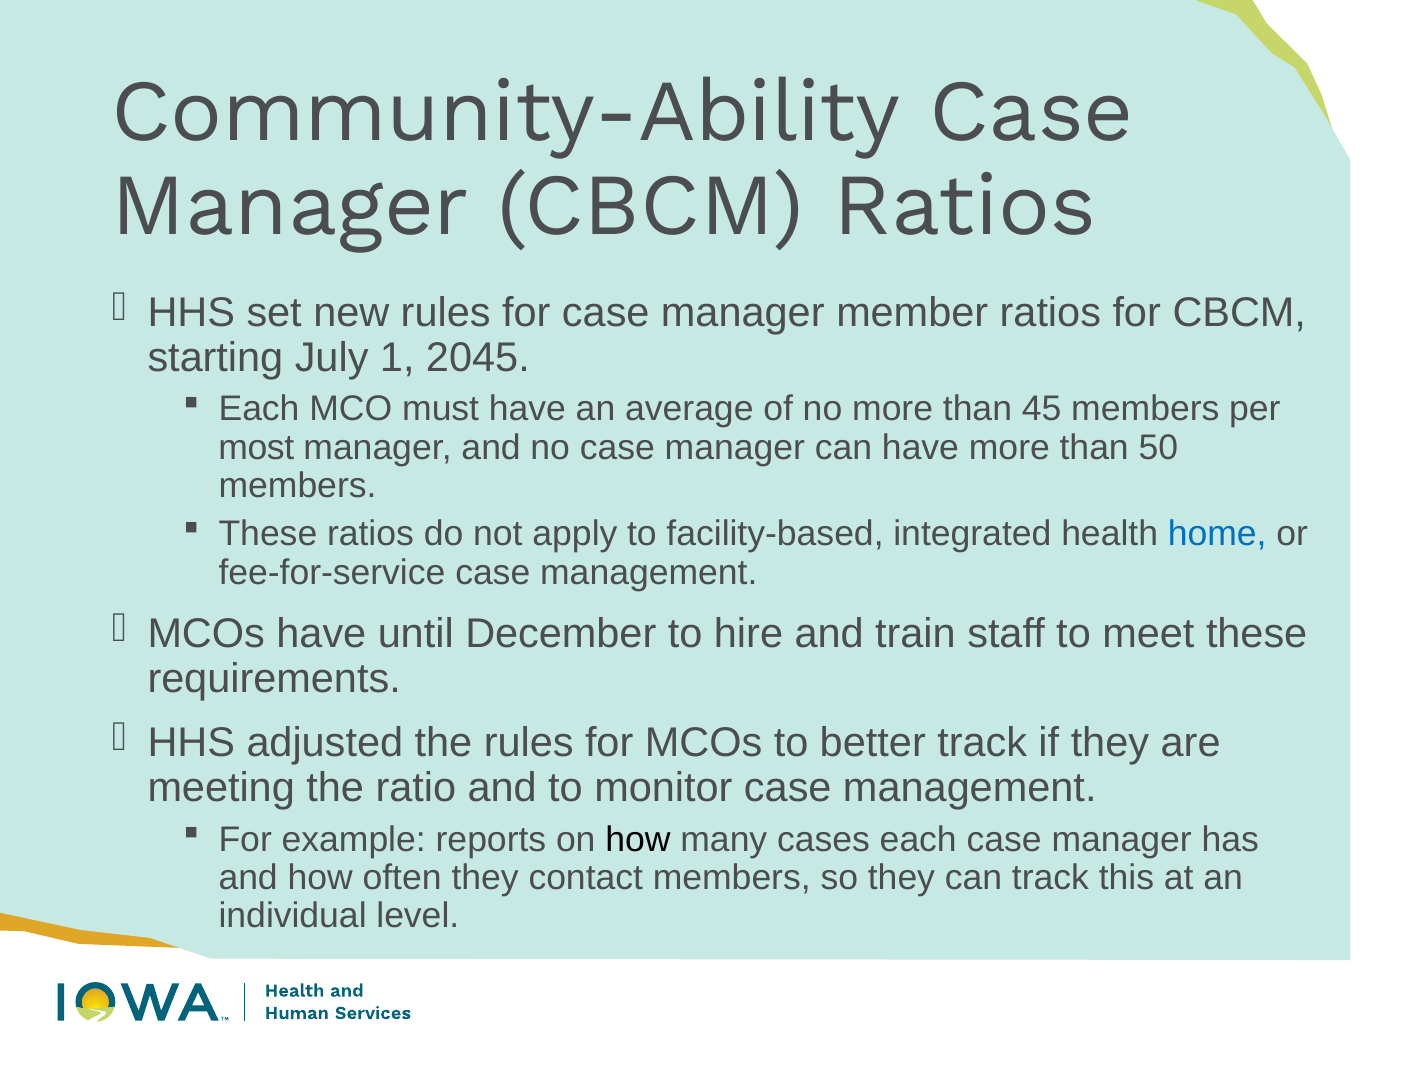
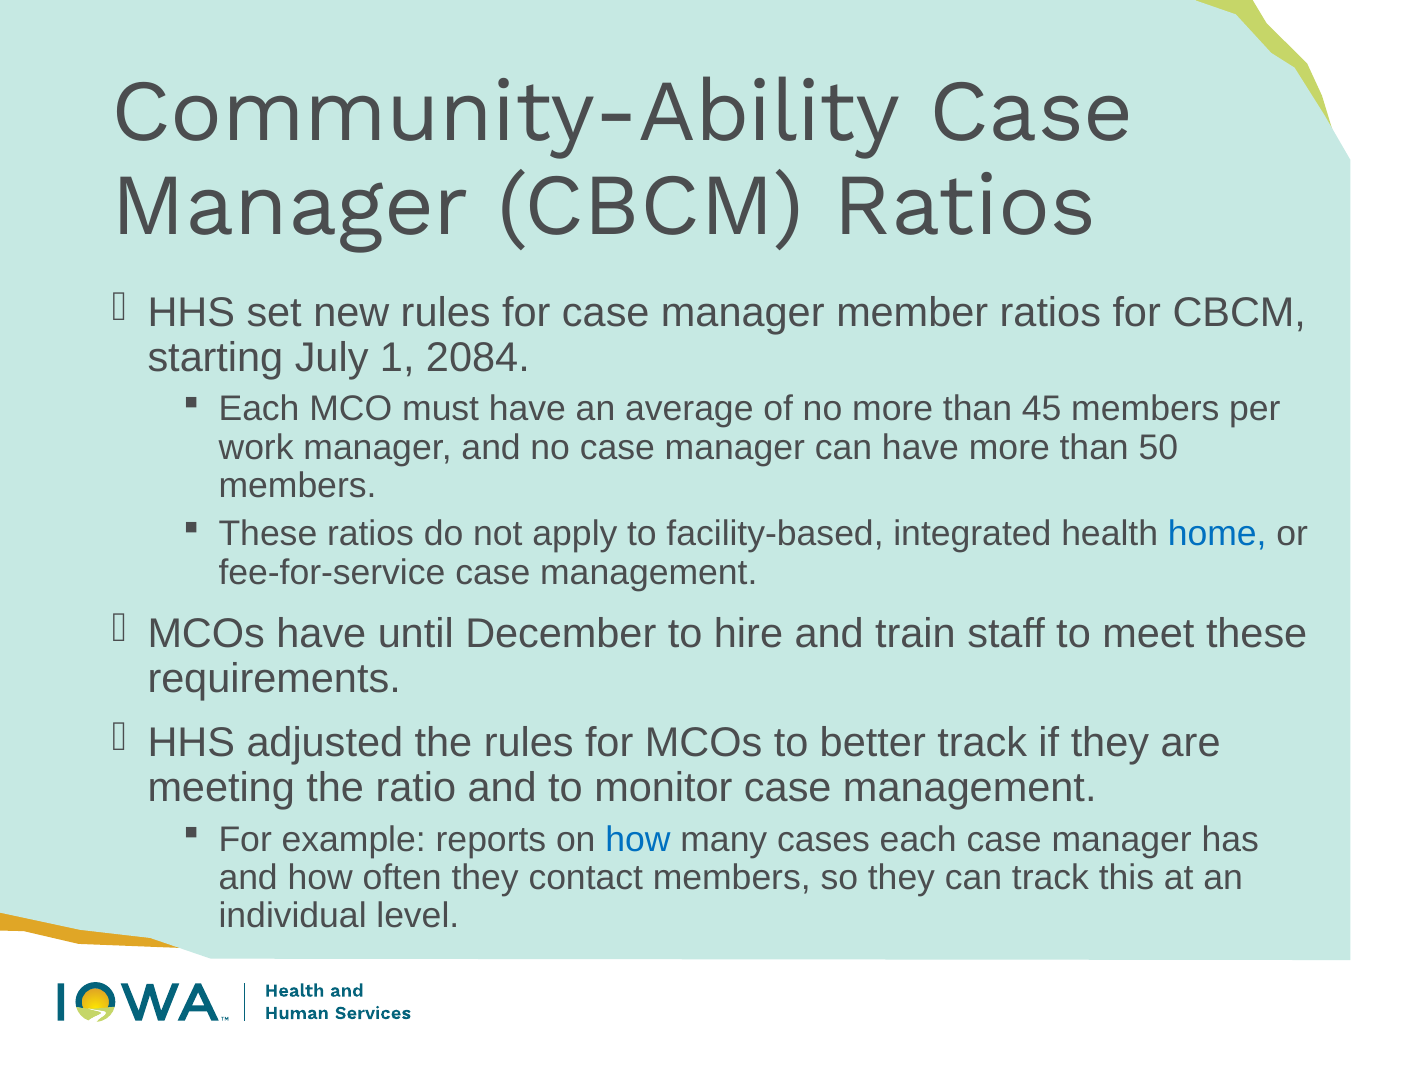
2045: 2045 -> 2084
most: most -> work
how at (638, 840) colour: black -> blue
